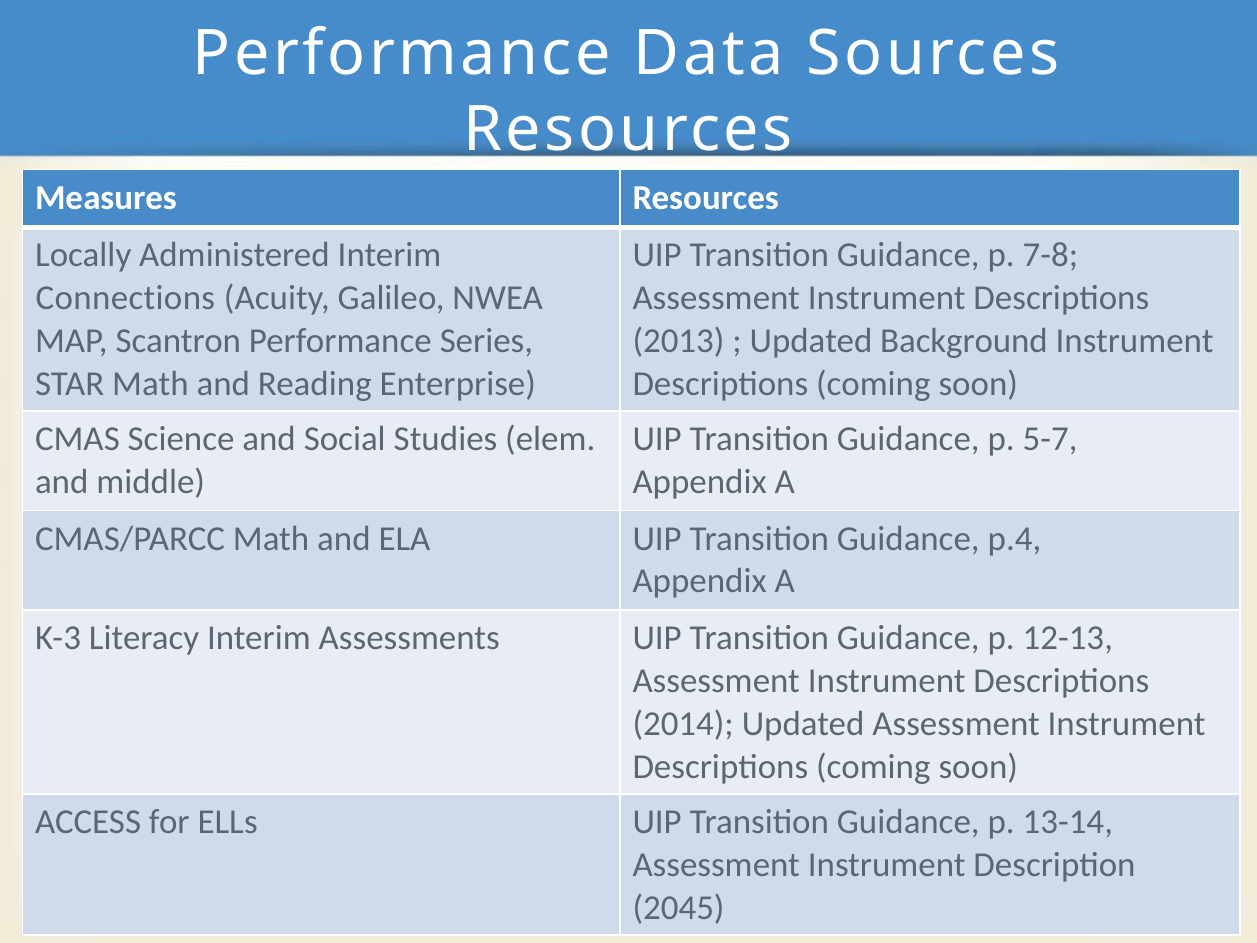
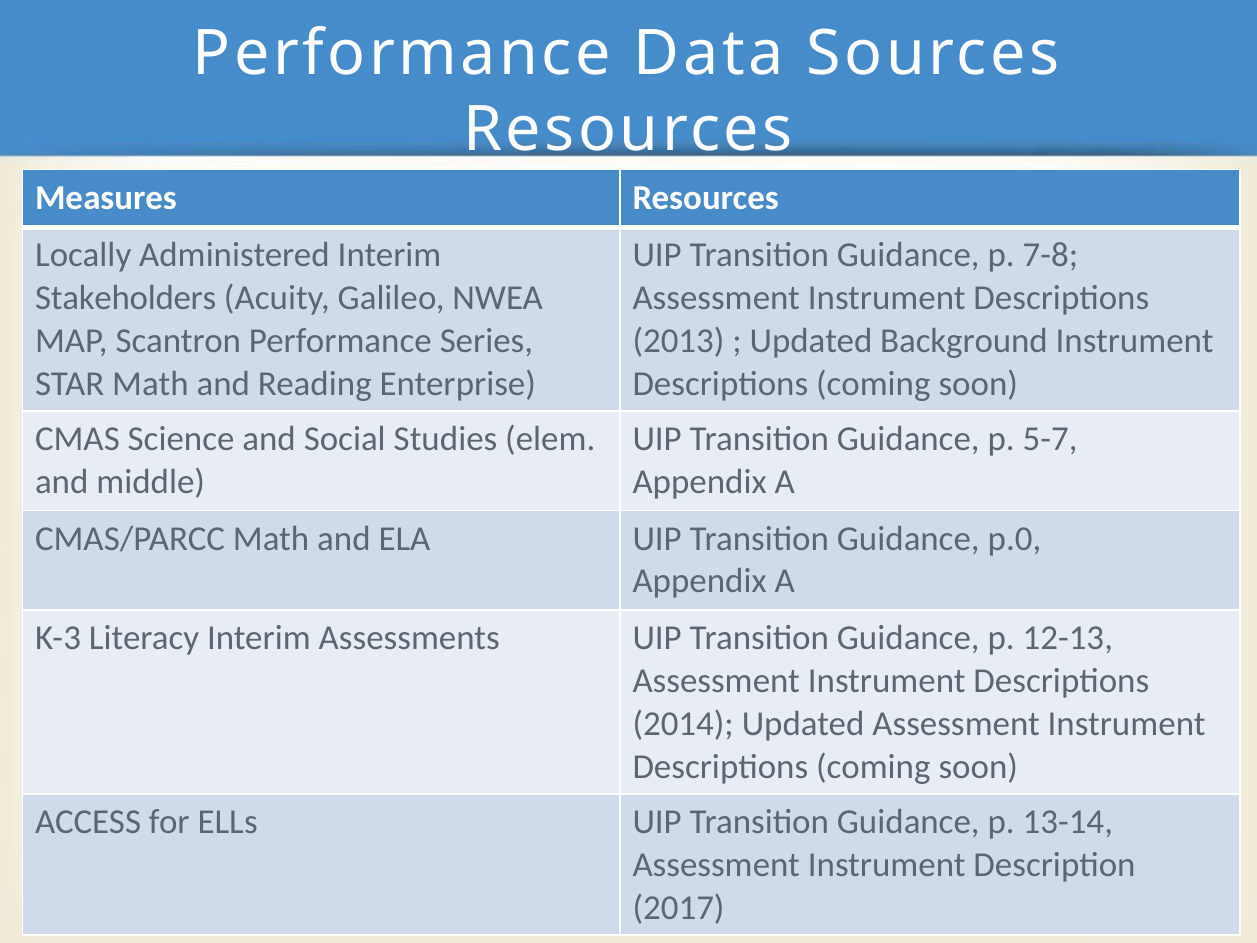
Connections: Connections -> Stakeholders
p.4: p.4 -> p.0
2045: 2045 -> 2017
